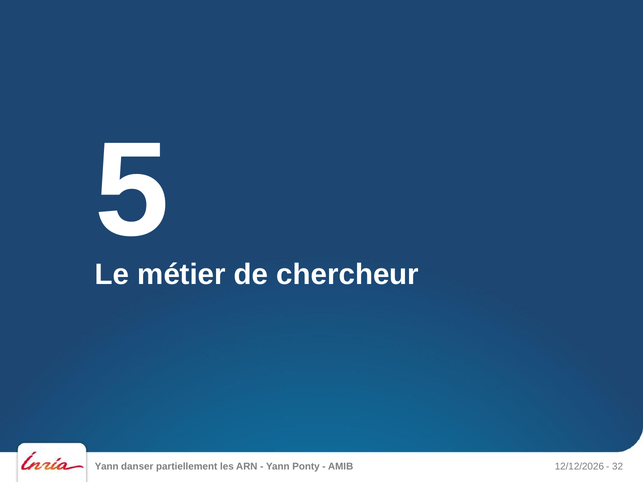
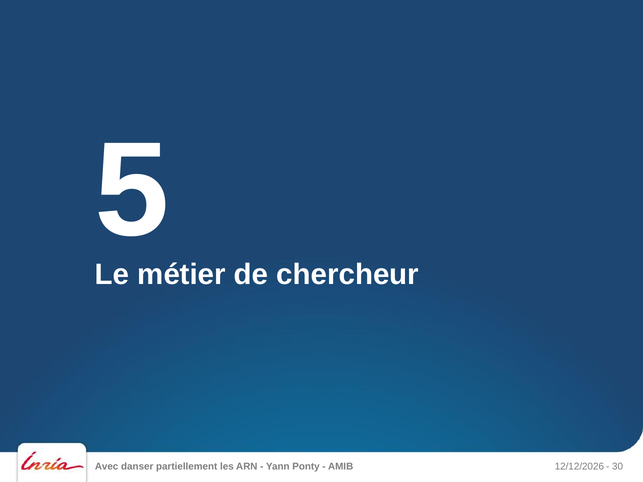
Yann at (107, 467): Yann -> Avec
32: 32 -> 30
